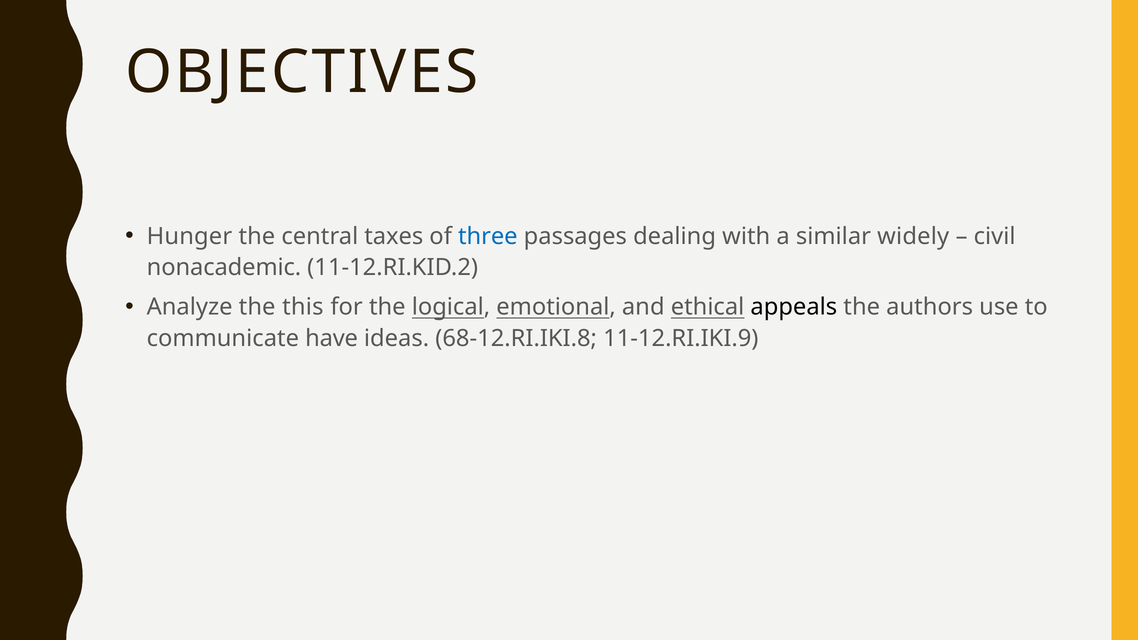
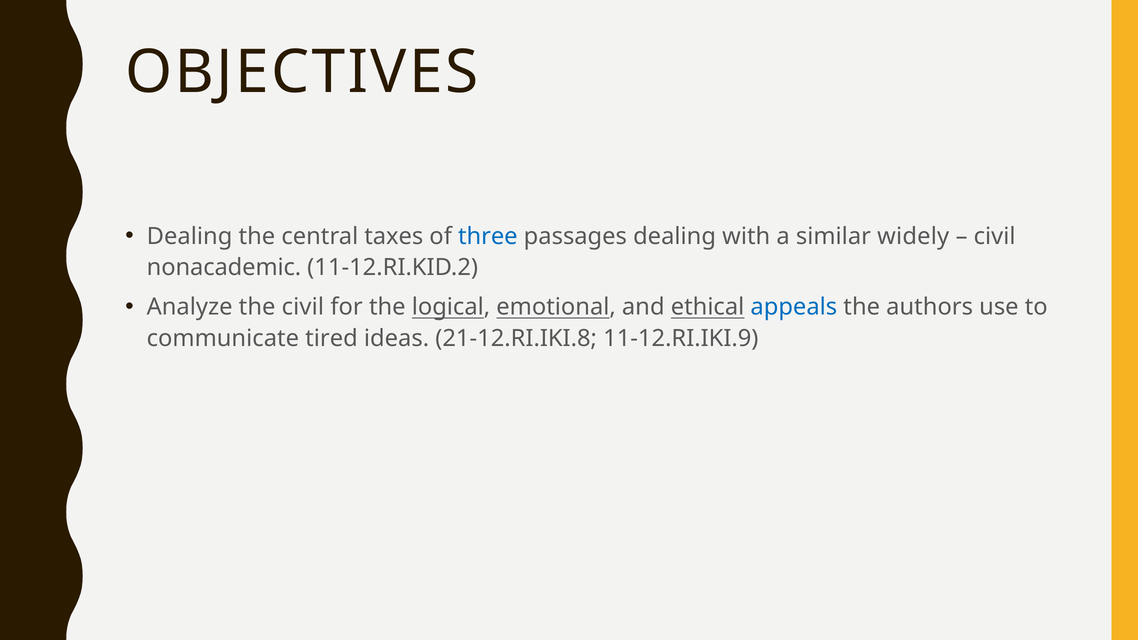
Hunger at (189, 236): Hunger -> Dealing
the this: this -> civil
appeals colour: black -> blue
have: have -> tired
68-12.RI.IKI.8: 68-12.RI.IKI.8 -> 21-12.RI.IKI.8
